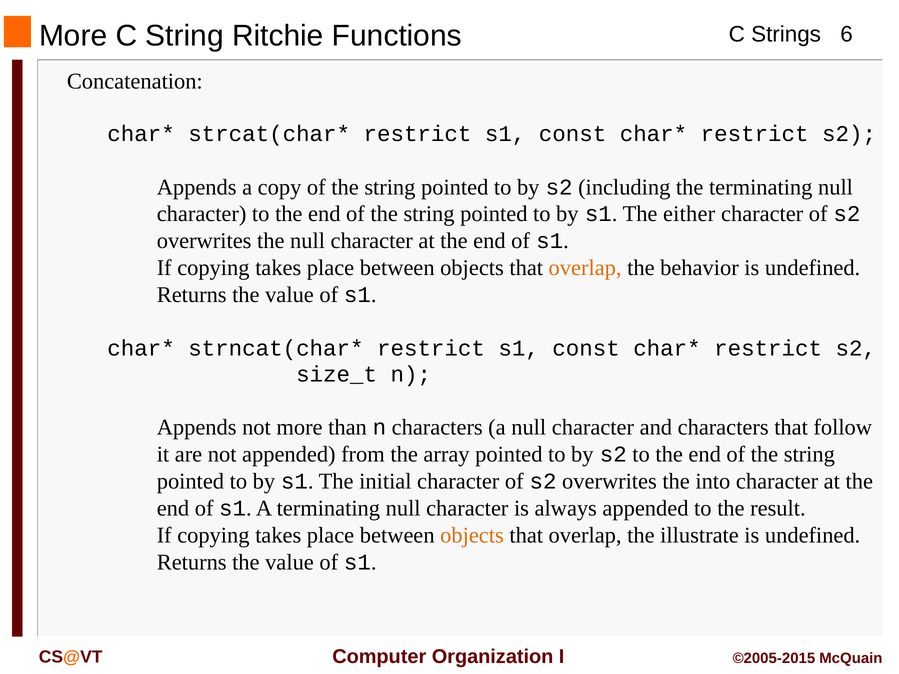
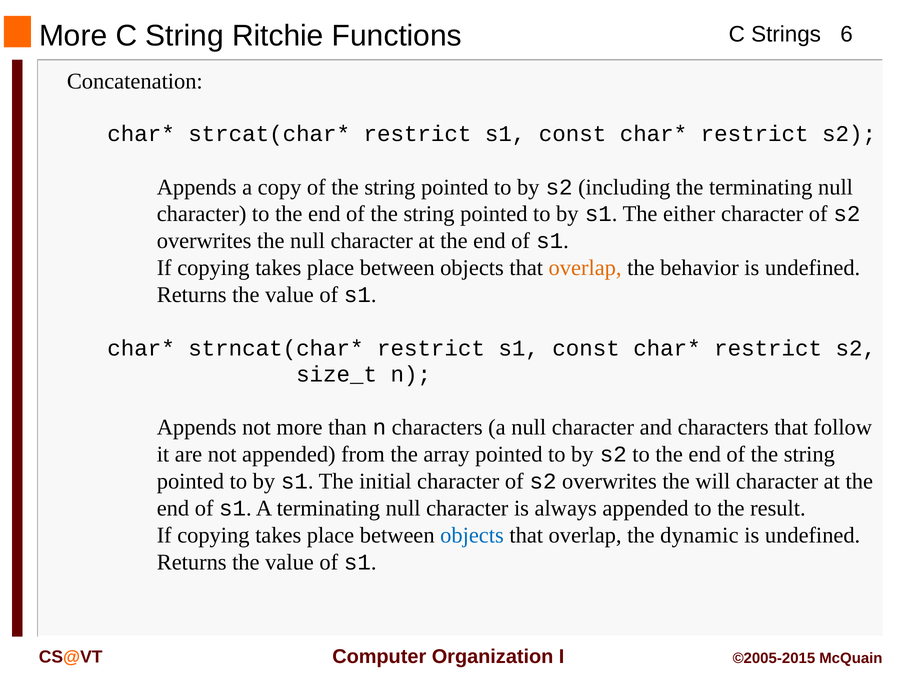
into: into -> will
objects at (472, 536) colour: orange -> blue
illustrate: illustrate -> dynamic
